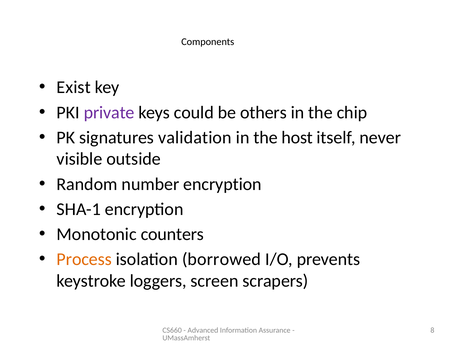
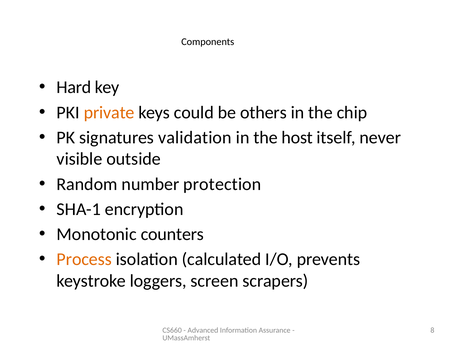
Exist: Exist -> Hard
private colour: purple -> orange
number encryption: encryption -> protection
borrowed: borrowed -> calculated
